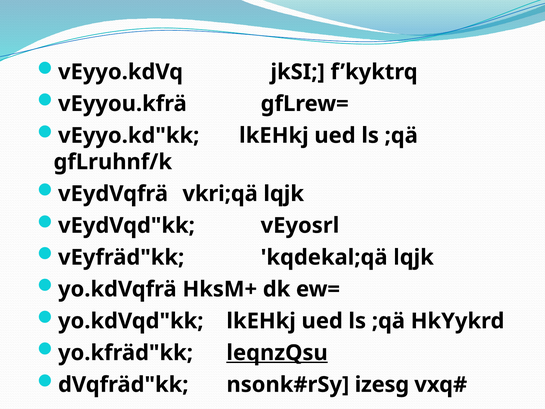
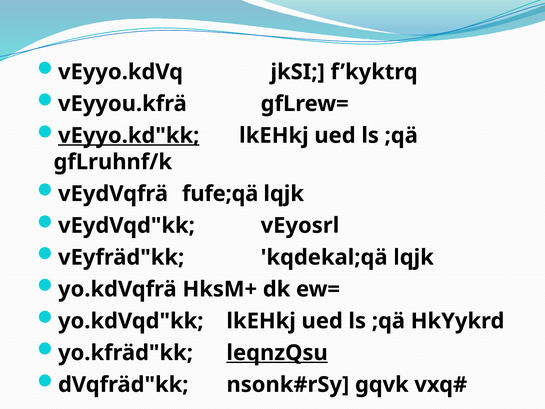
vEyyo.kd"kk underline: none -> present
vkri;qä: vkri;qä -> fufe;qä
izesg: izesg -> gqvk
